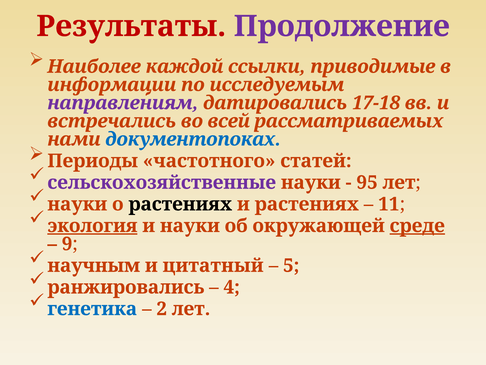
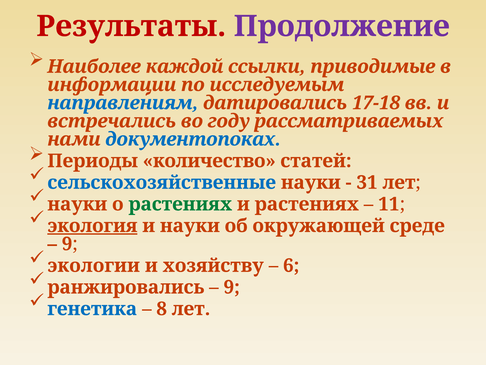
направлениям colour: purple -> blue
всей: всей -> году
частотного: частотного -> количество
сельскохозяйственные colour: purple -> blue
95: 95 -> 31
растениях at (180, 204) colour: black -> green
среде underline: present -> none
научным: научным -> экологии
цитатный: цитатный -> хозяйству
5: 5 -> 6
4 at (232, 287): 4 -> 9
2: 2 -> 8
